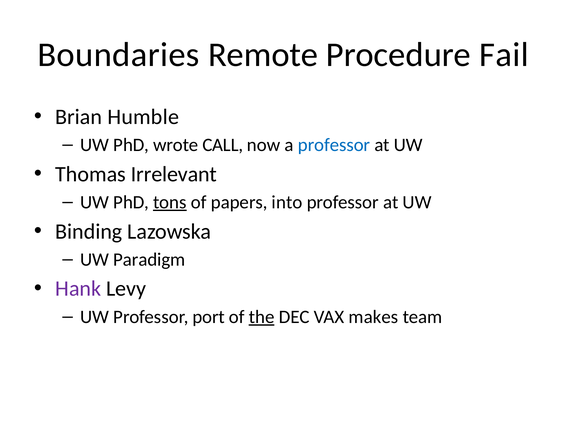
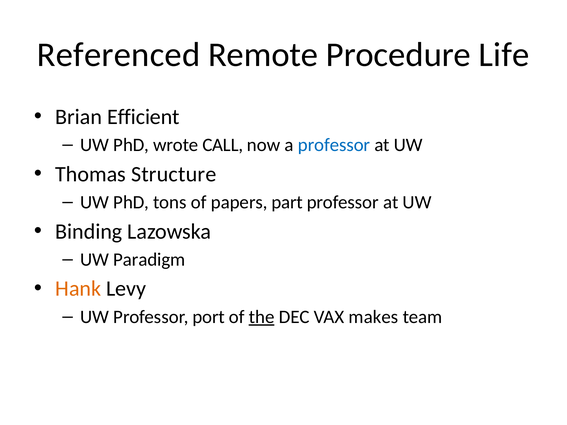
Boundaries: Boundaries -> Referenced
Fail: Fail -> Life
Humble: Humble -> Efficient
Irrelevant: Irrelevant -> Structure
tons underline: present -> none
into: into -> part
Hank colour: purple -> orange
